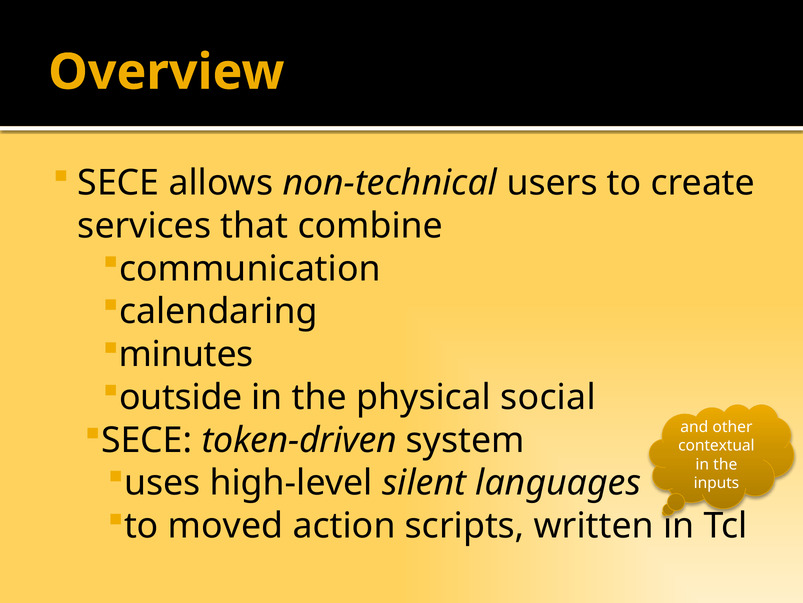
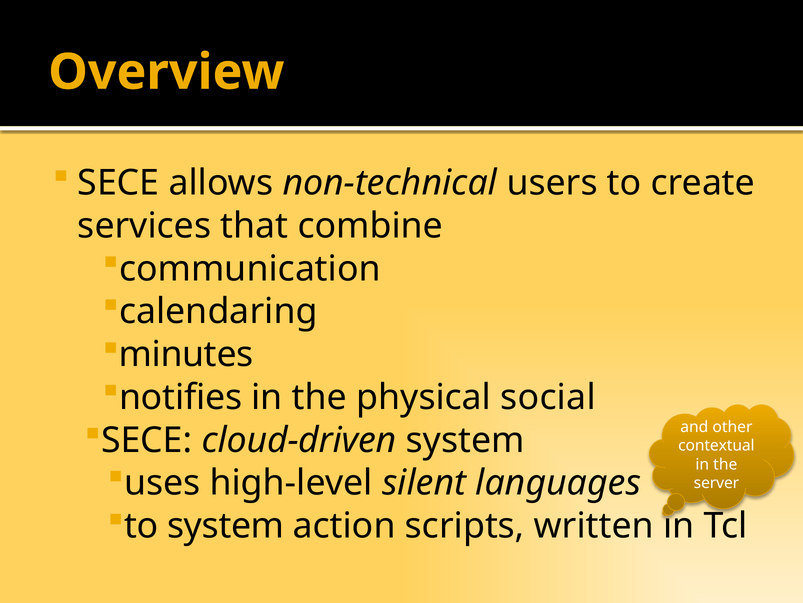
outside: outside -> notifies
token-driven: token-driven -> cloud-driven
inputs: inputs -> server
to moved: moved -> system
